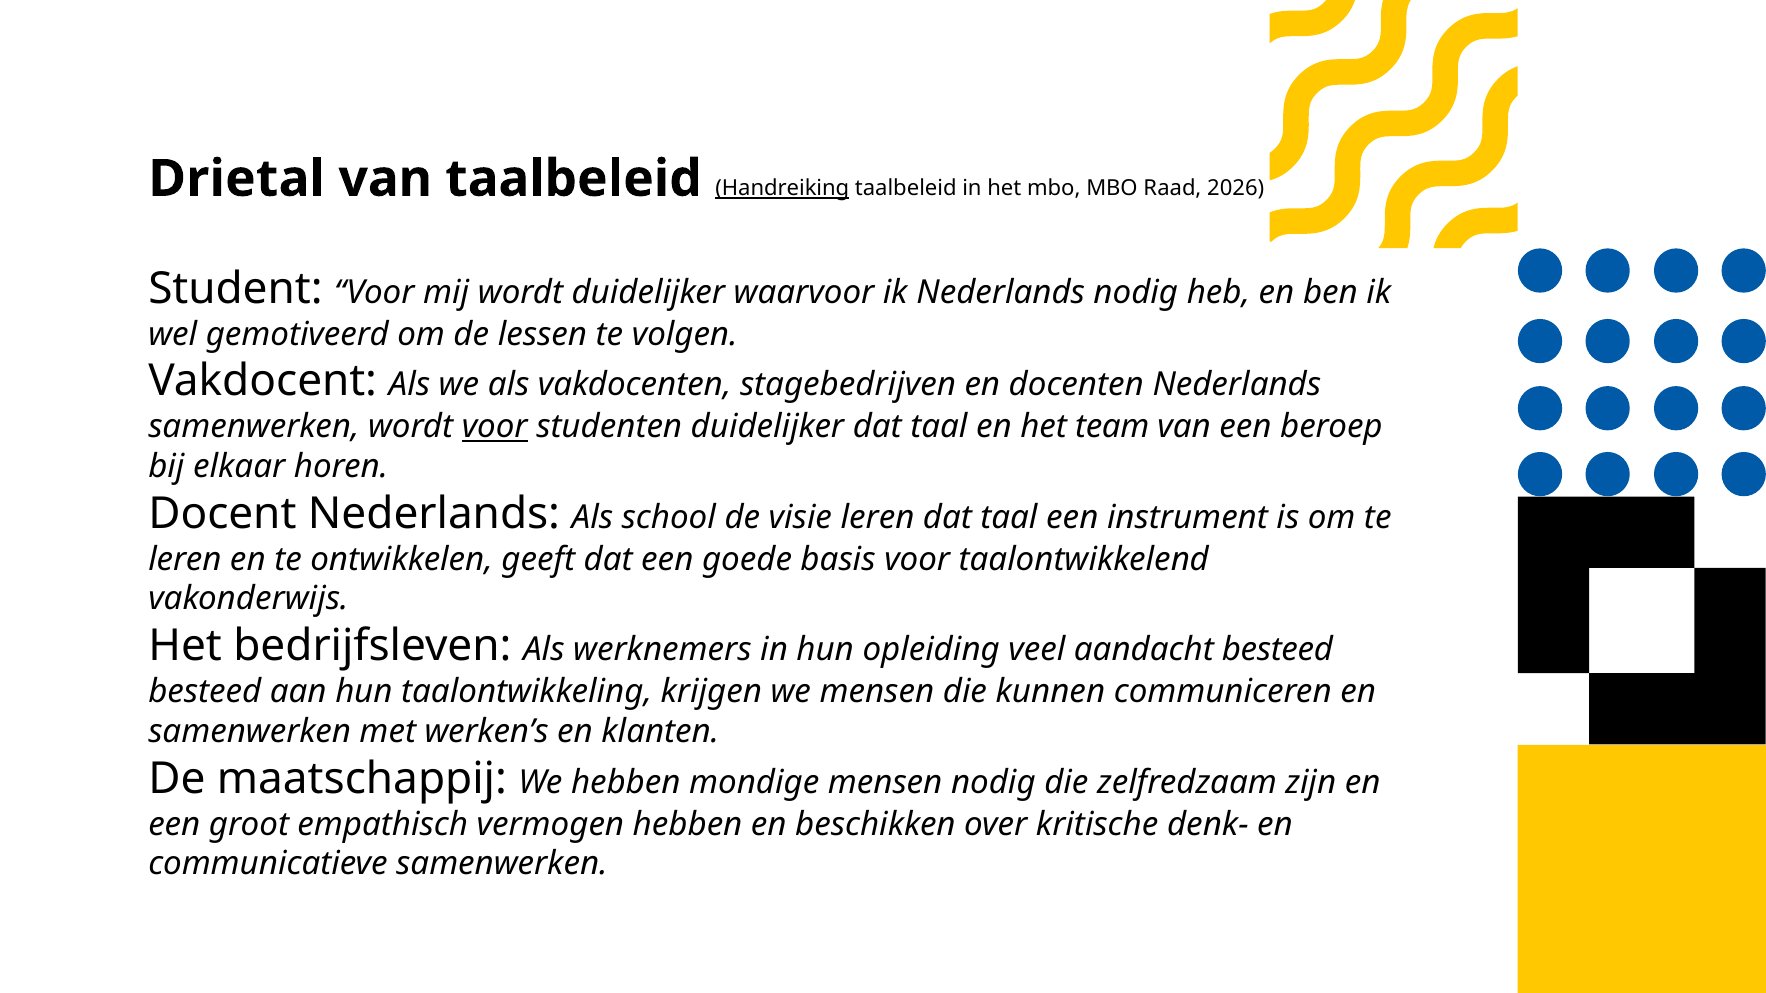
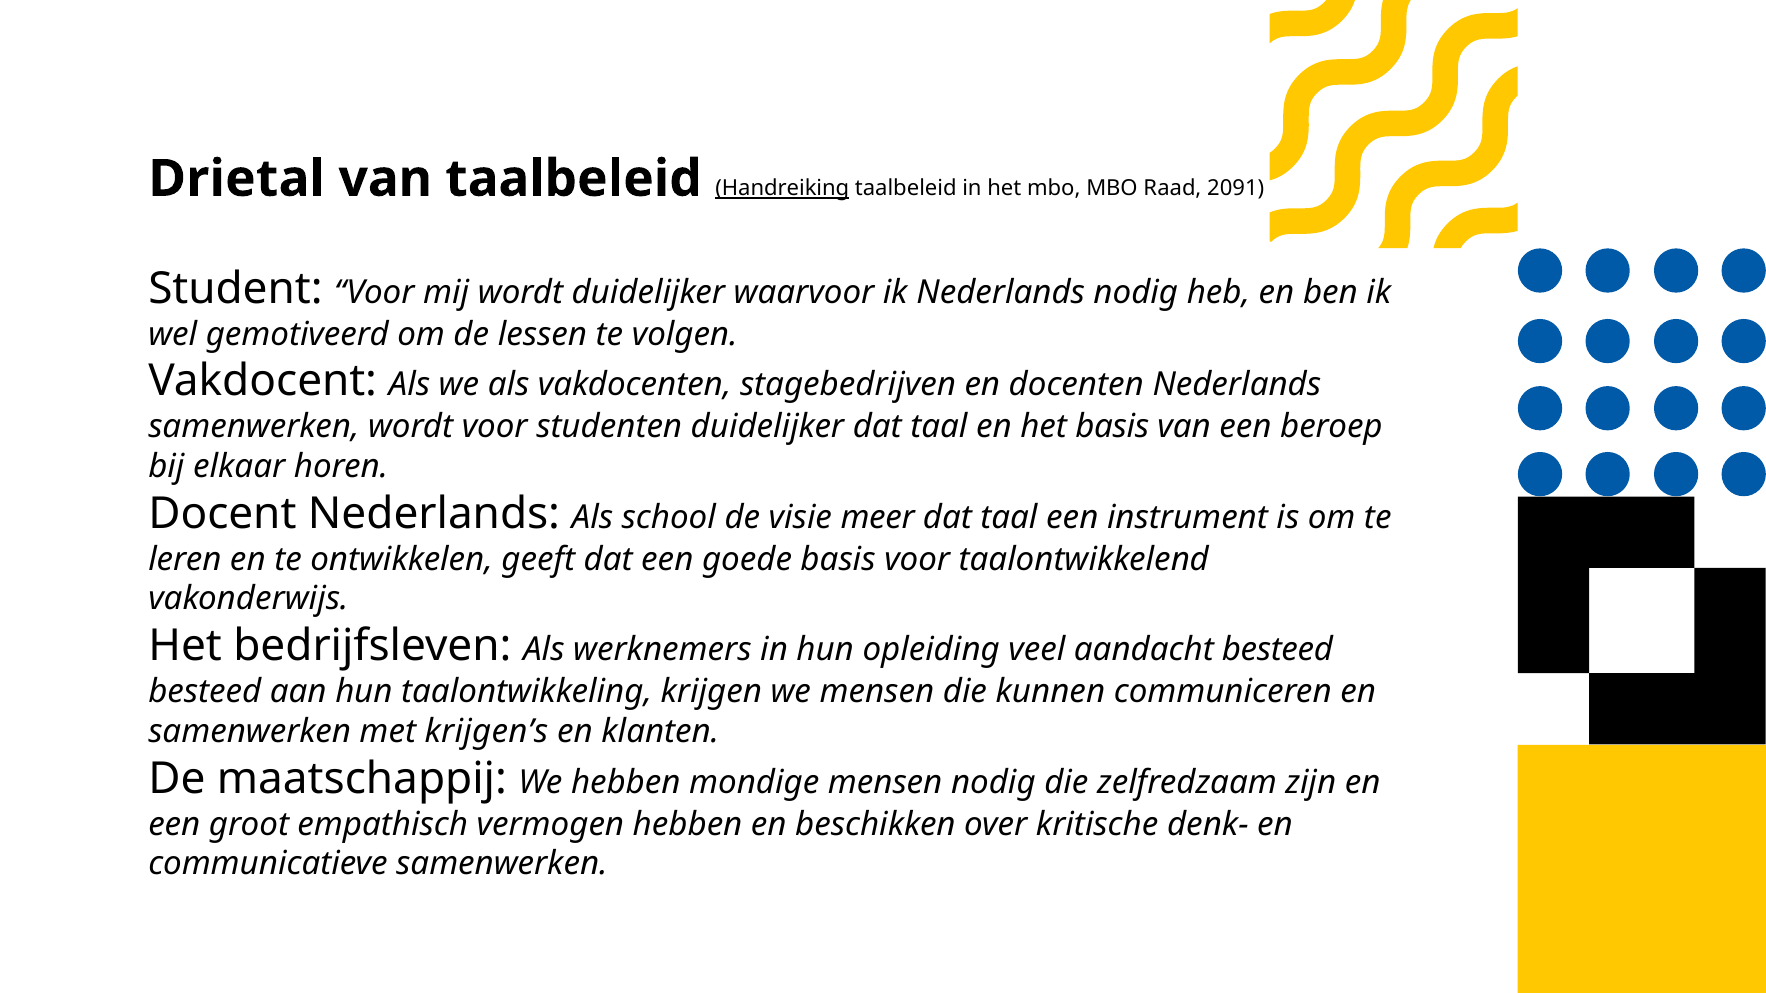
2026: 2026 -> 2091
voor at (495, 427) underline: present -> none
het team: team -> basis
visie leren: leren -> meer
werken’s: werken’s -> krijgen’s
